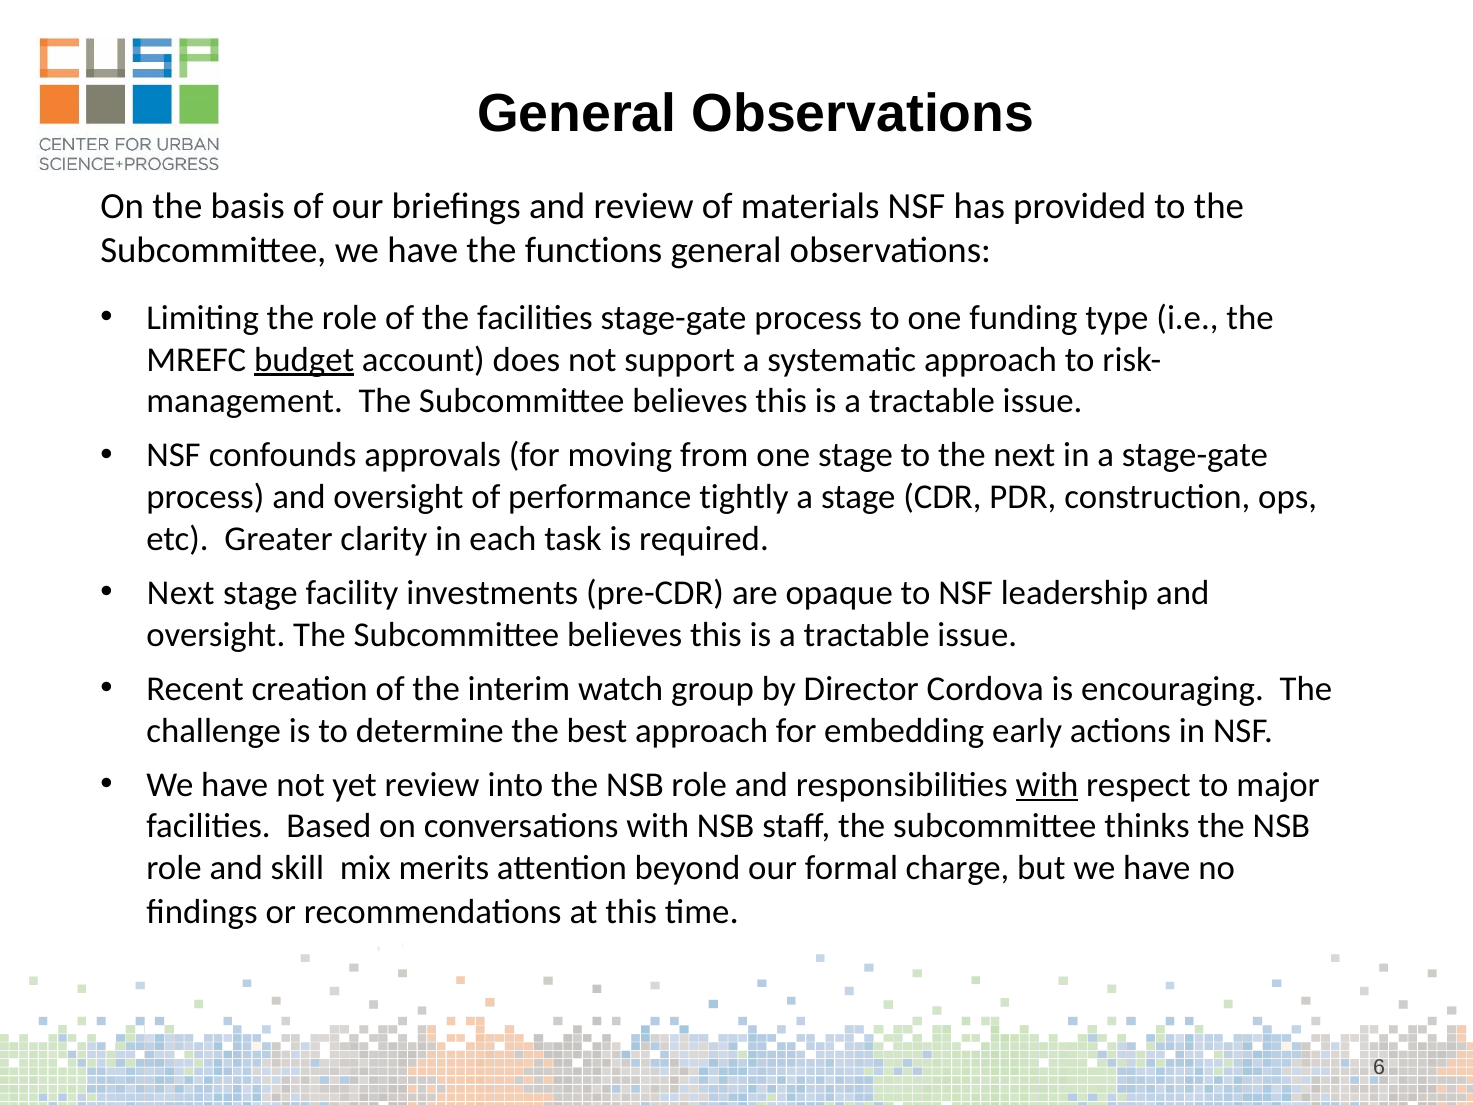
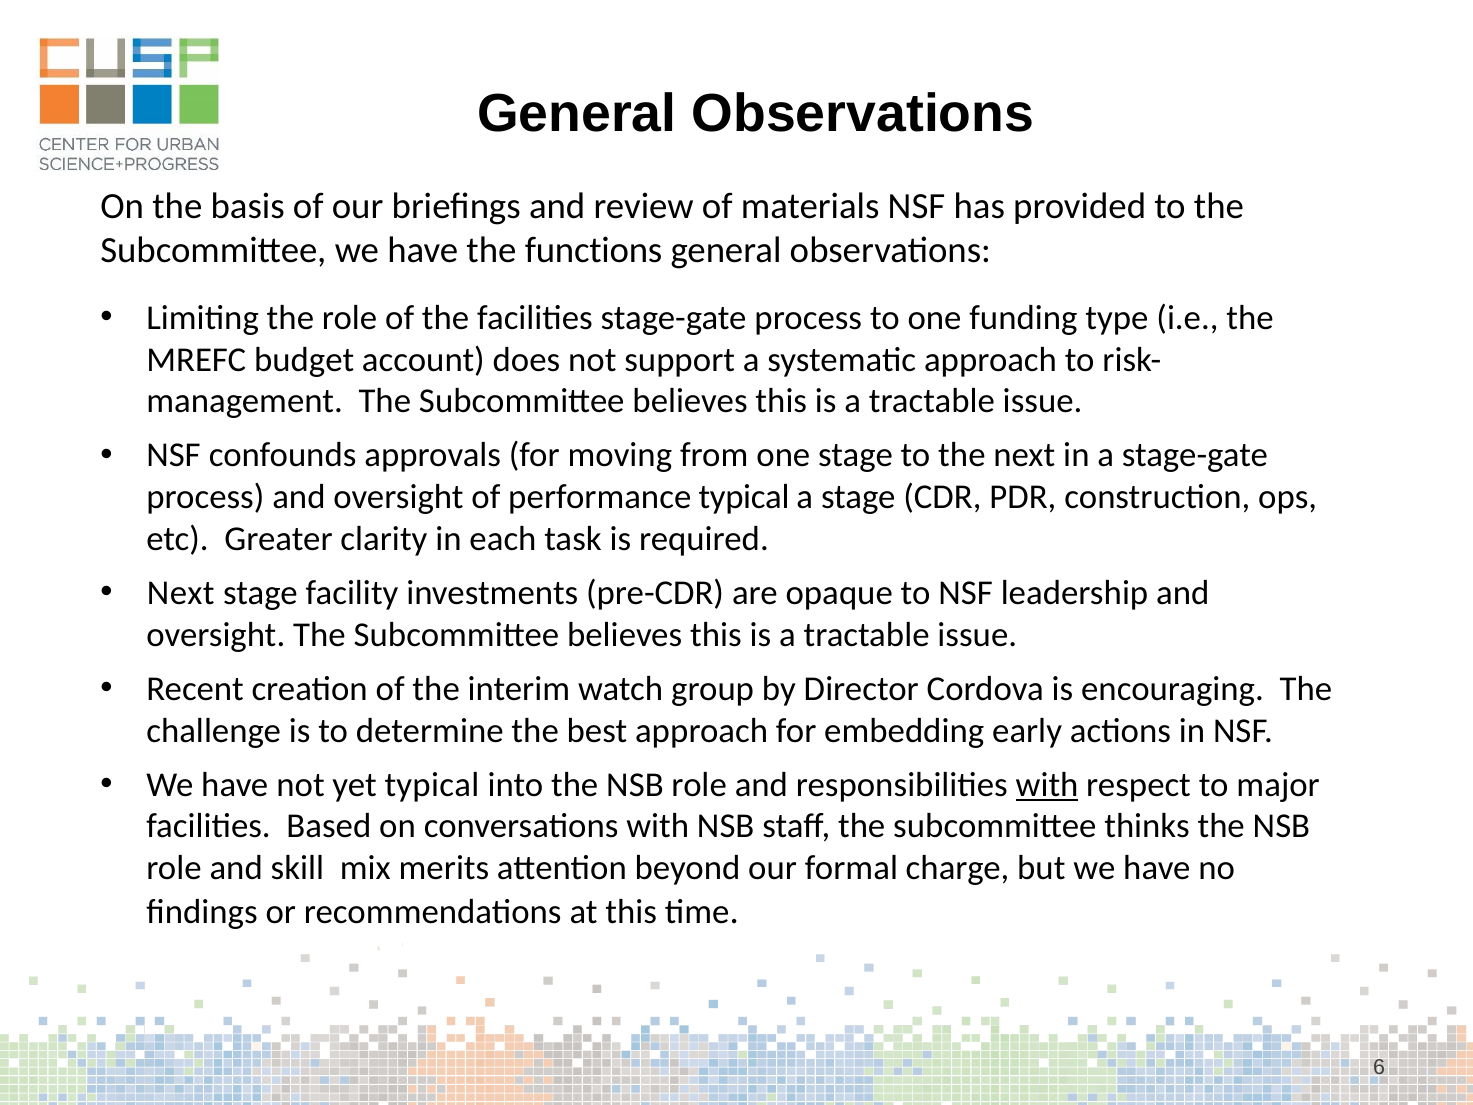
budget underline: present -> none
performance tightly: tightly -> typical
yet review: review -> typical
